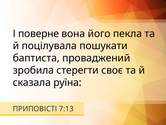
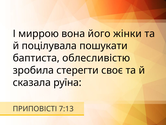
поверне: поверне -> миррою
пекла: пекла -> жінки
проваджений: проваджений -> облесливістю
